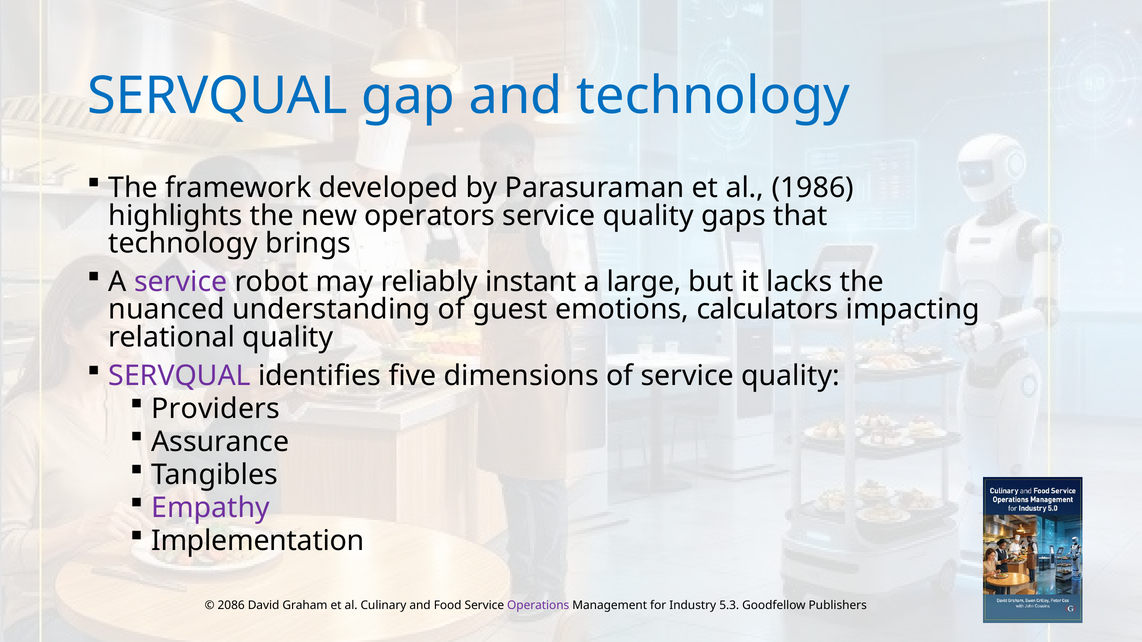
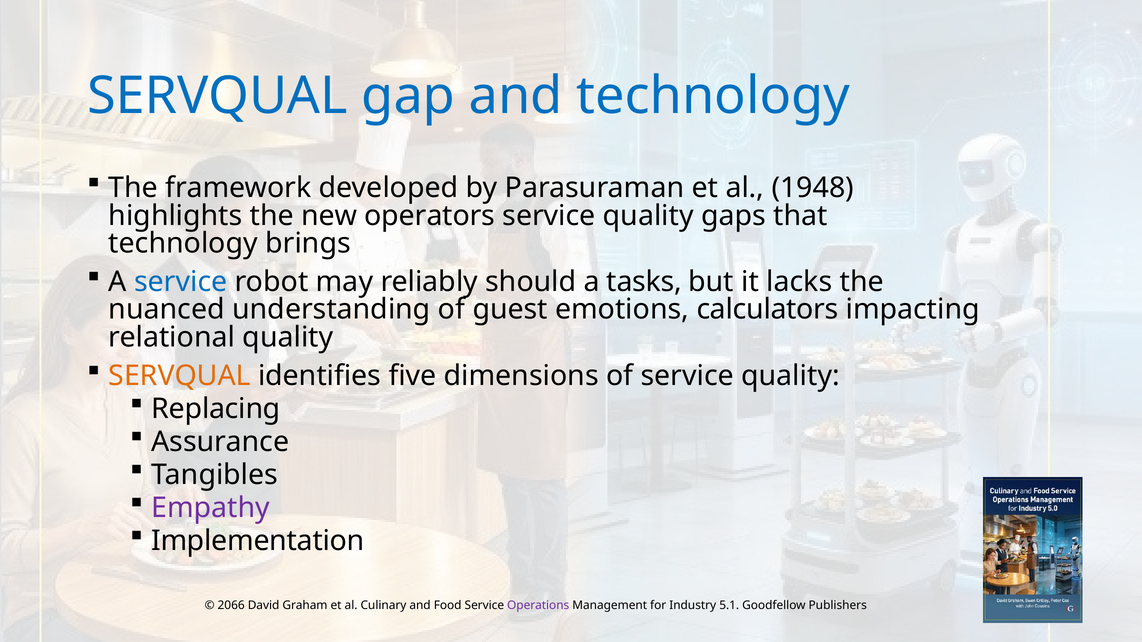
1986: 1986 -> 1948
service at (181, 282) colour: purple -> blue
instant: instant -> should
large: large -> tasks
SERVQUAL at (180, 376) colour: purple -> orange
Providers: Providers -> Replacing
2086: 2086 -> 2066
5.3: 5.3 -> 5.1
